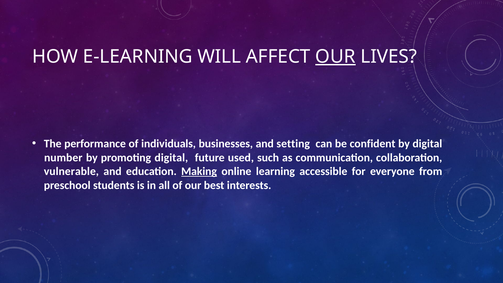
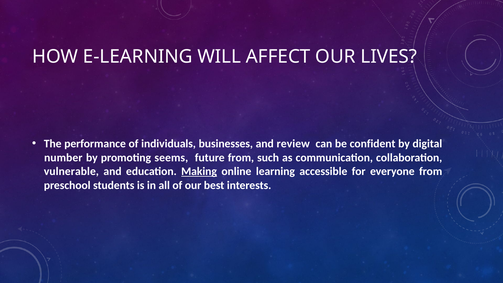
OUR at (335, 56) underline: present -> none
setting: setting -> review
promoting digital: digital -> seems
future used: used -> from
